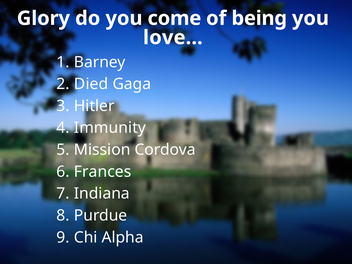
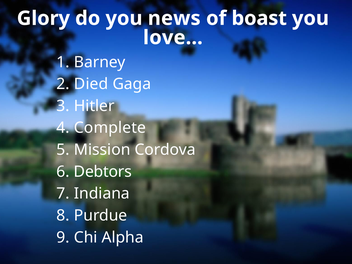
come: come -> news
being: being -> boast
Immunity: Immunity -> Complete
Frances: Frances -> Debtors
